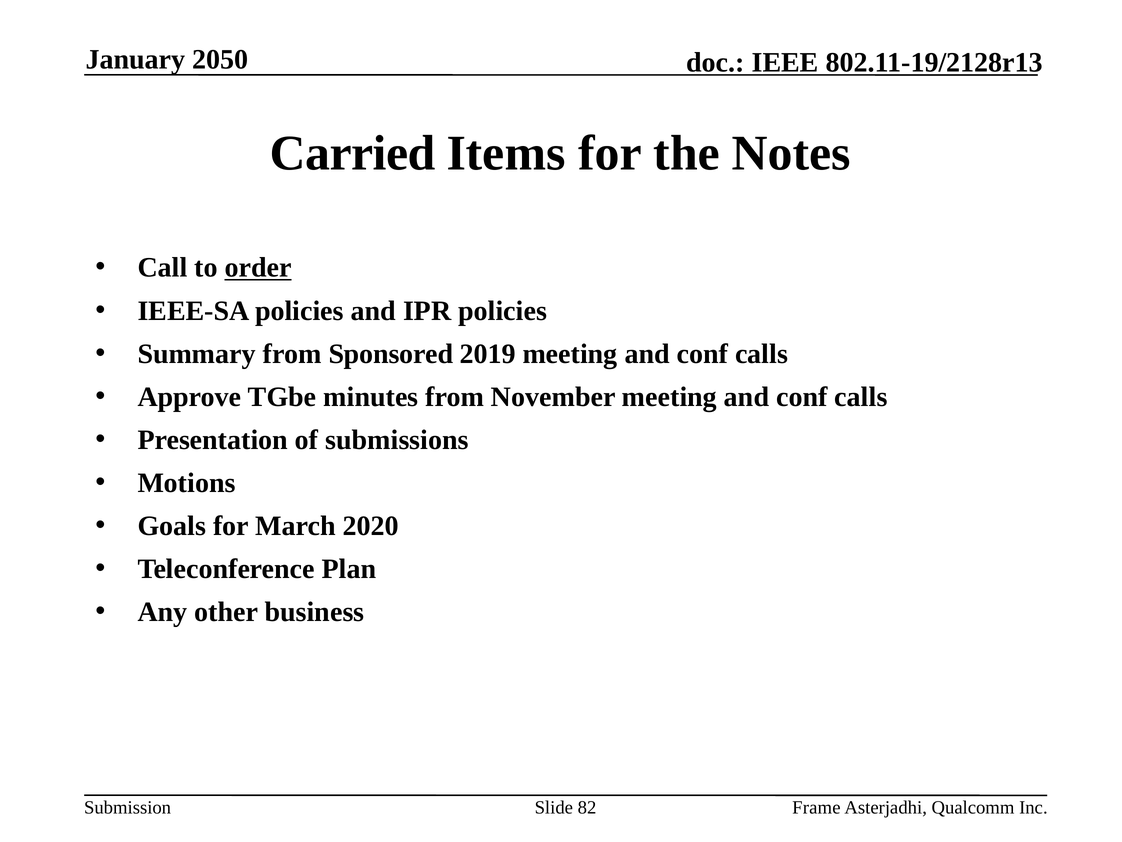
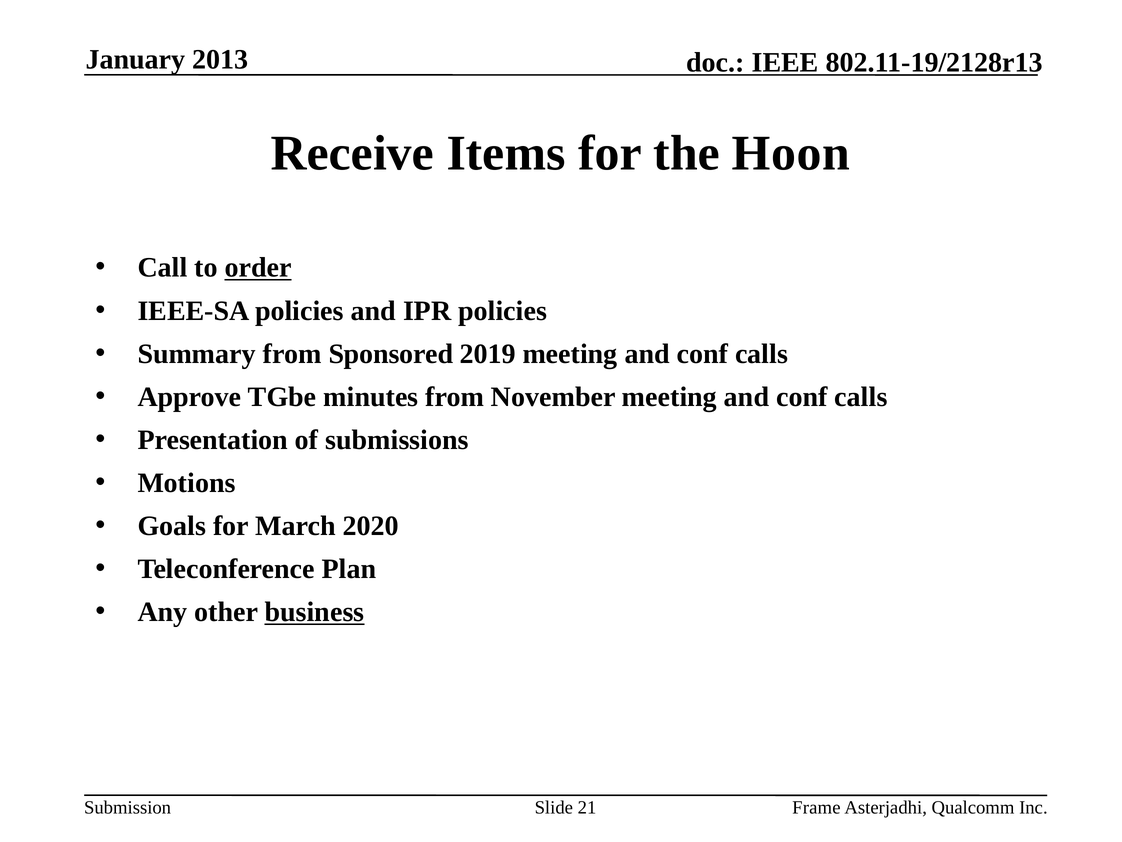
2050: 2050 -> 2013
Carried: Carried -> Receive
Notes: Notes -> Hoon
business underline: none -> present
82: 82 -> 21
